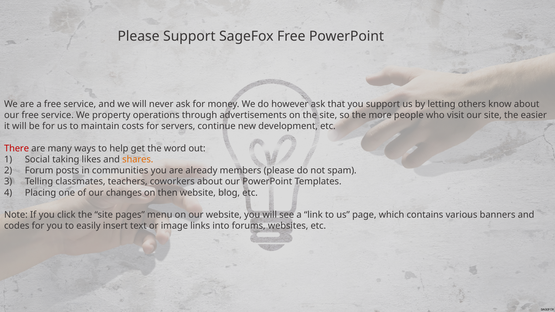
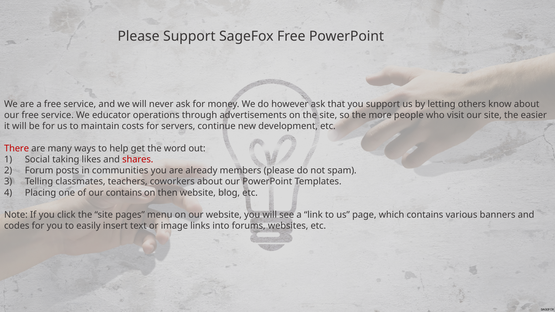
property: property -> educator
shares colour: orange -> red
our changes: changes -> contains
